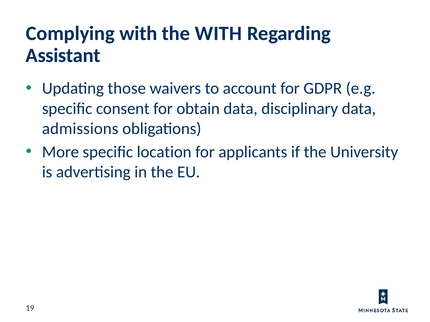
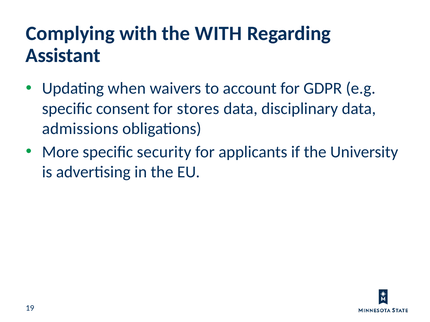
those: those -> when
obtain: obtain -> stores
location: location -> security
